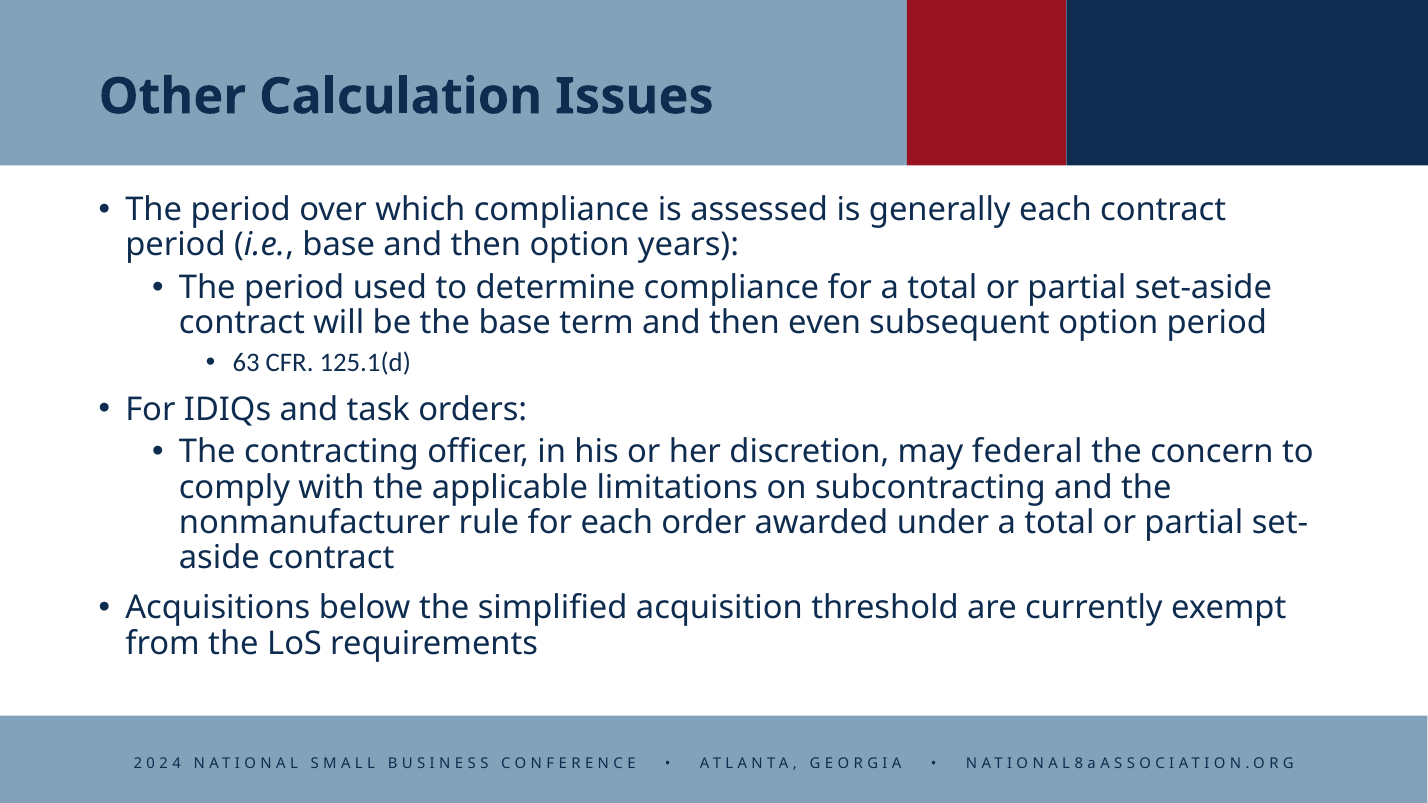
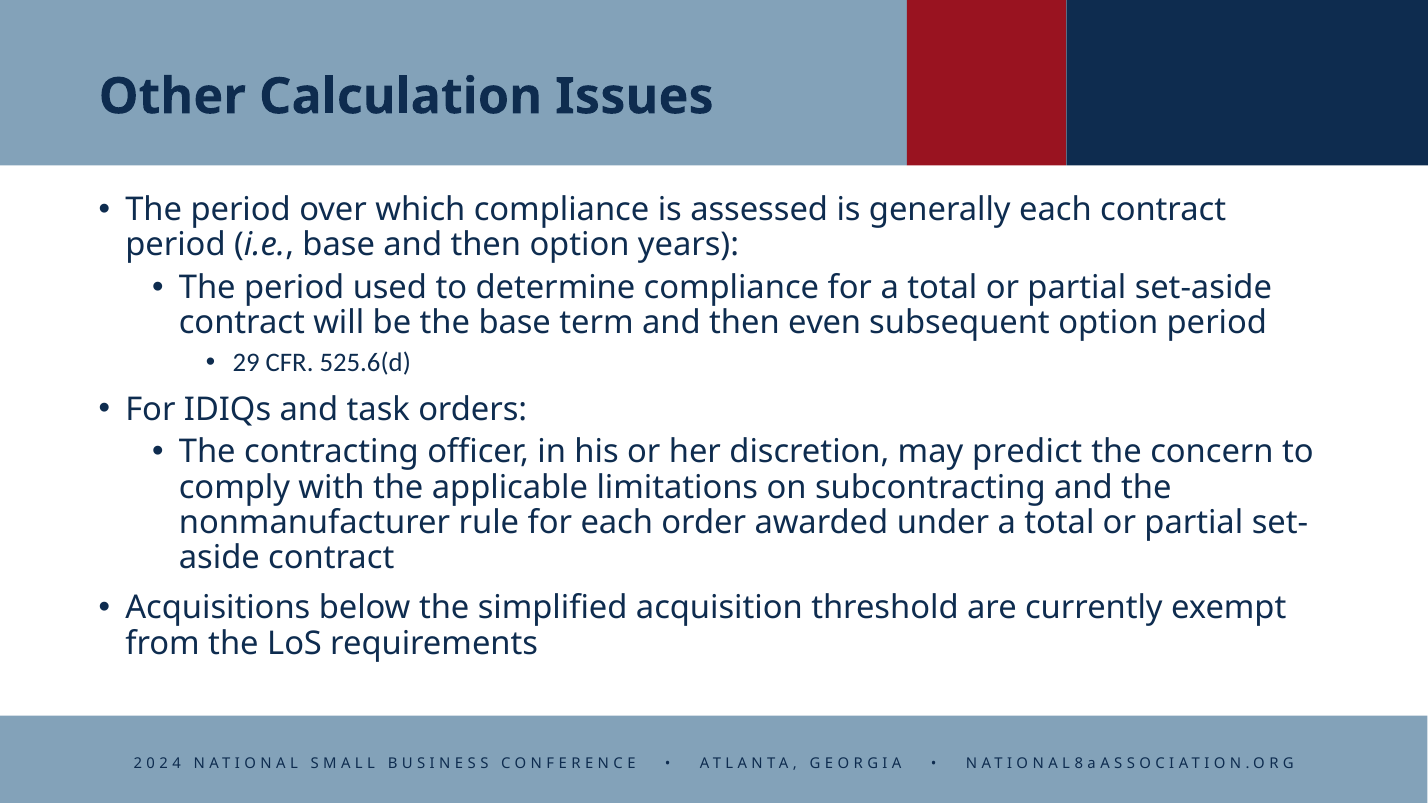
63: 63 -> 29
125.1(d: 125.1(d -> 525.6(d
federal: federal -> predict
